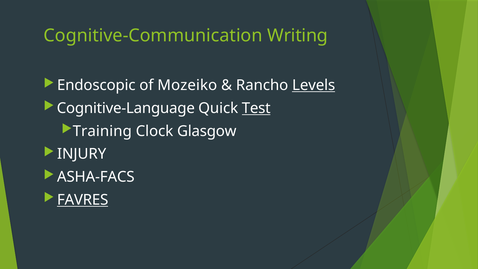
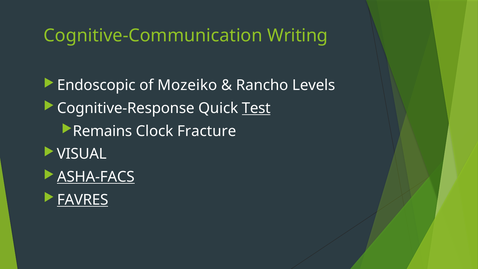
Levels underline: present -> none
Cognitive-Language: Cognitive-Language -> Cognitive-Response
Training: Training -> Remains
Glasgow: Glasgow -> Fracture
INJURY: INJURY -> VISUAL
ASHA-FACS underline: none -> present
